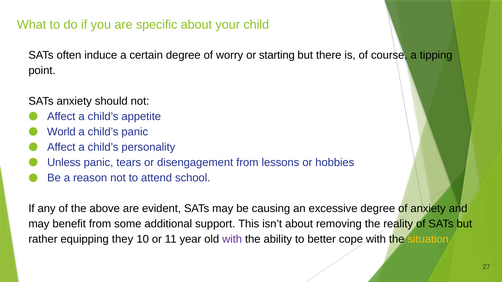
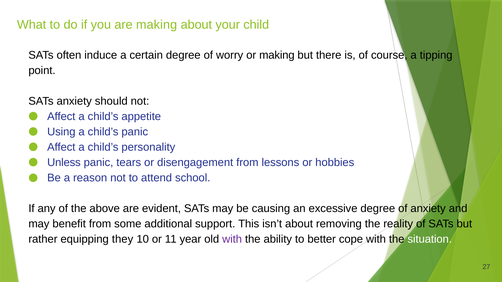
are specific: specific -> making
or starting: starting -> making
World: World -> Using
situation colour: yellow -> white
